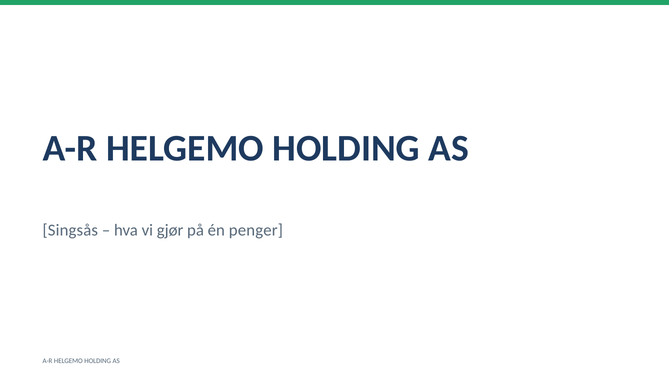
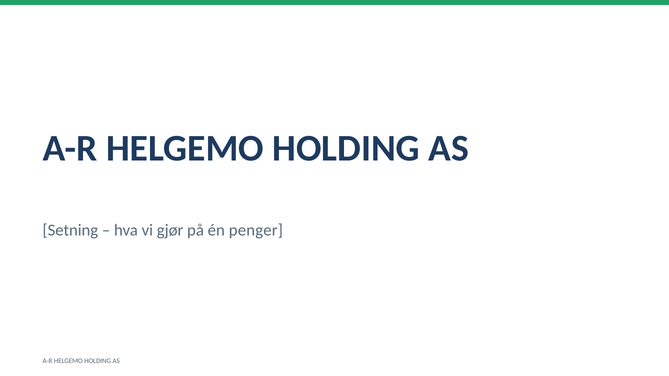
Singsås: Singsås -> Setning
